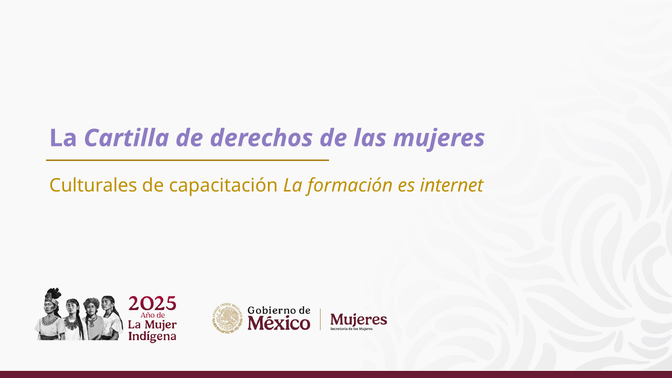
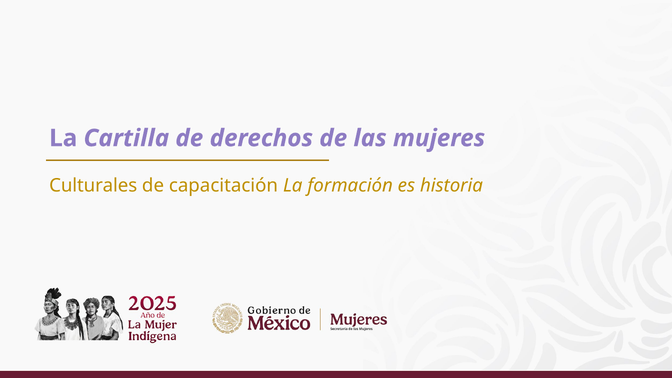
internet: internet -> historia
